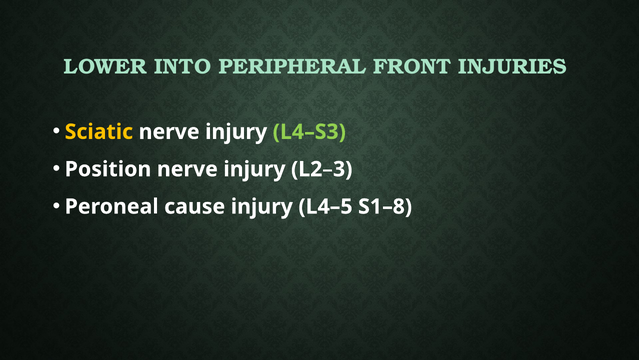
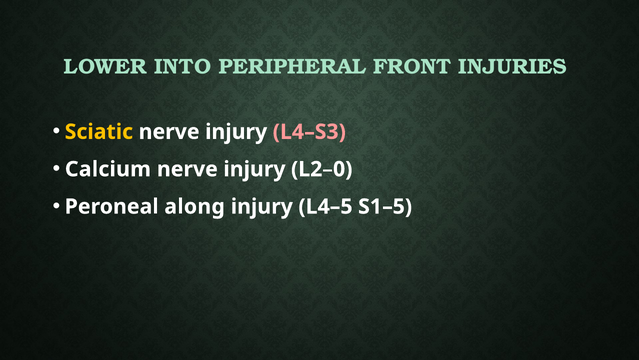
L4–S3 colour: light green -> pink
Position: Position -> Calcium
L2–3: L2–3 -> L2–0
cause: cause -> along
S1–8: S1–8 -> S1–5
